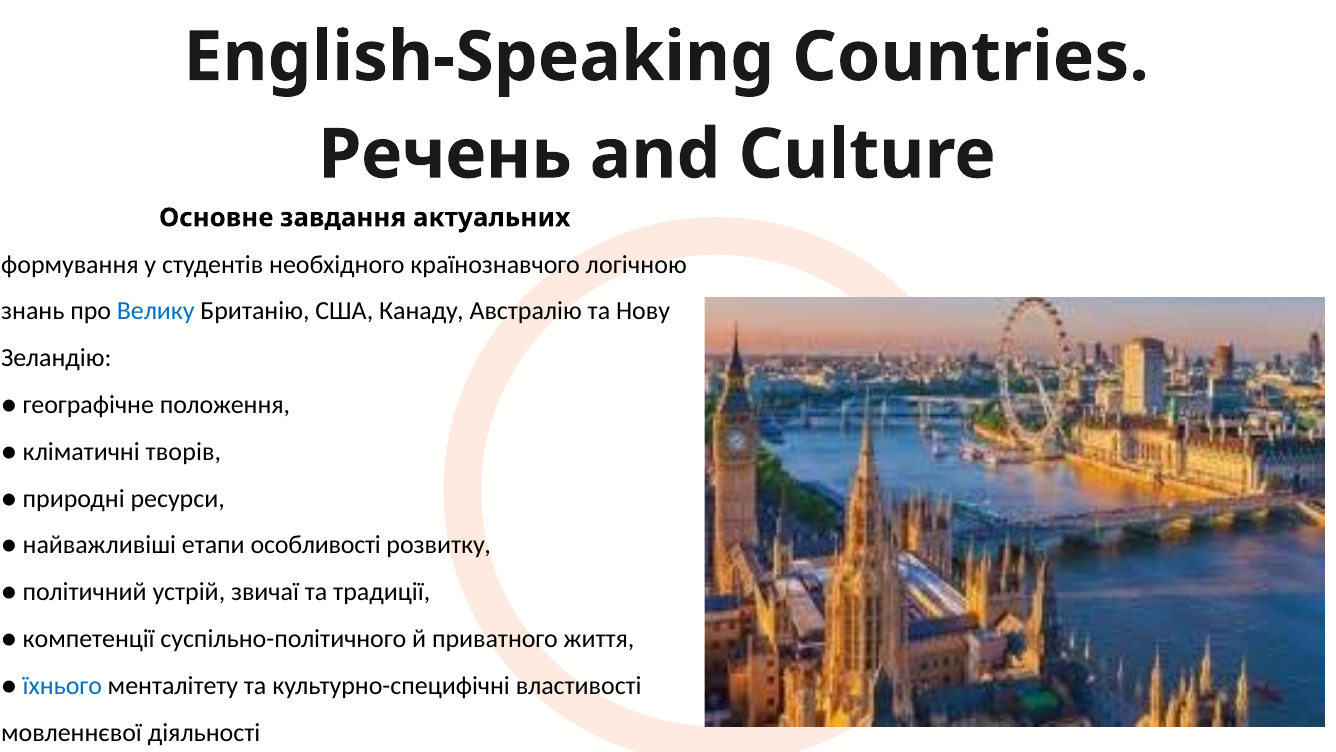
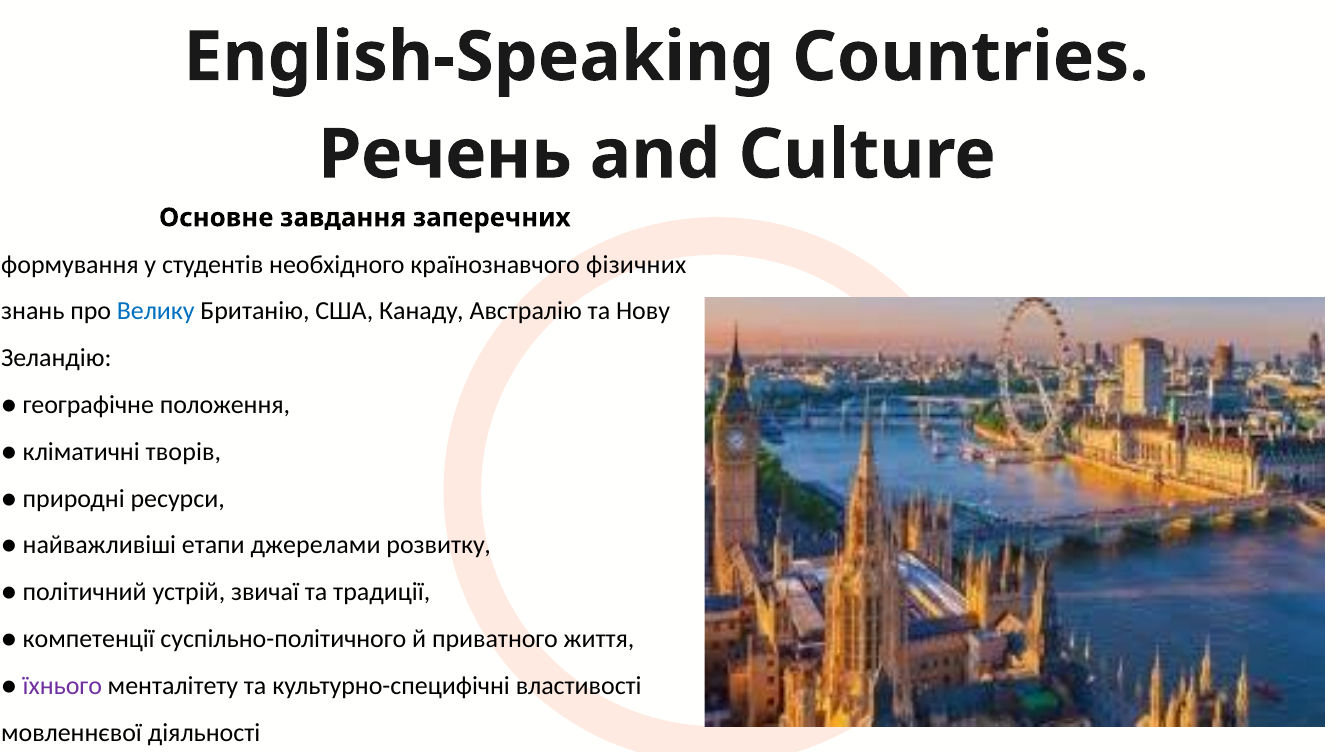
актуальних: актуальних -> заперечних
логічною: логічною -> фізичних
особливості: особливості -> джерелами
їхнього colour: blue -> purple
